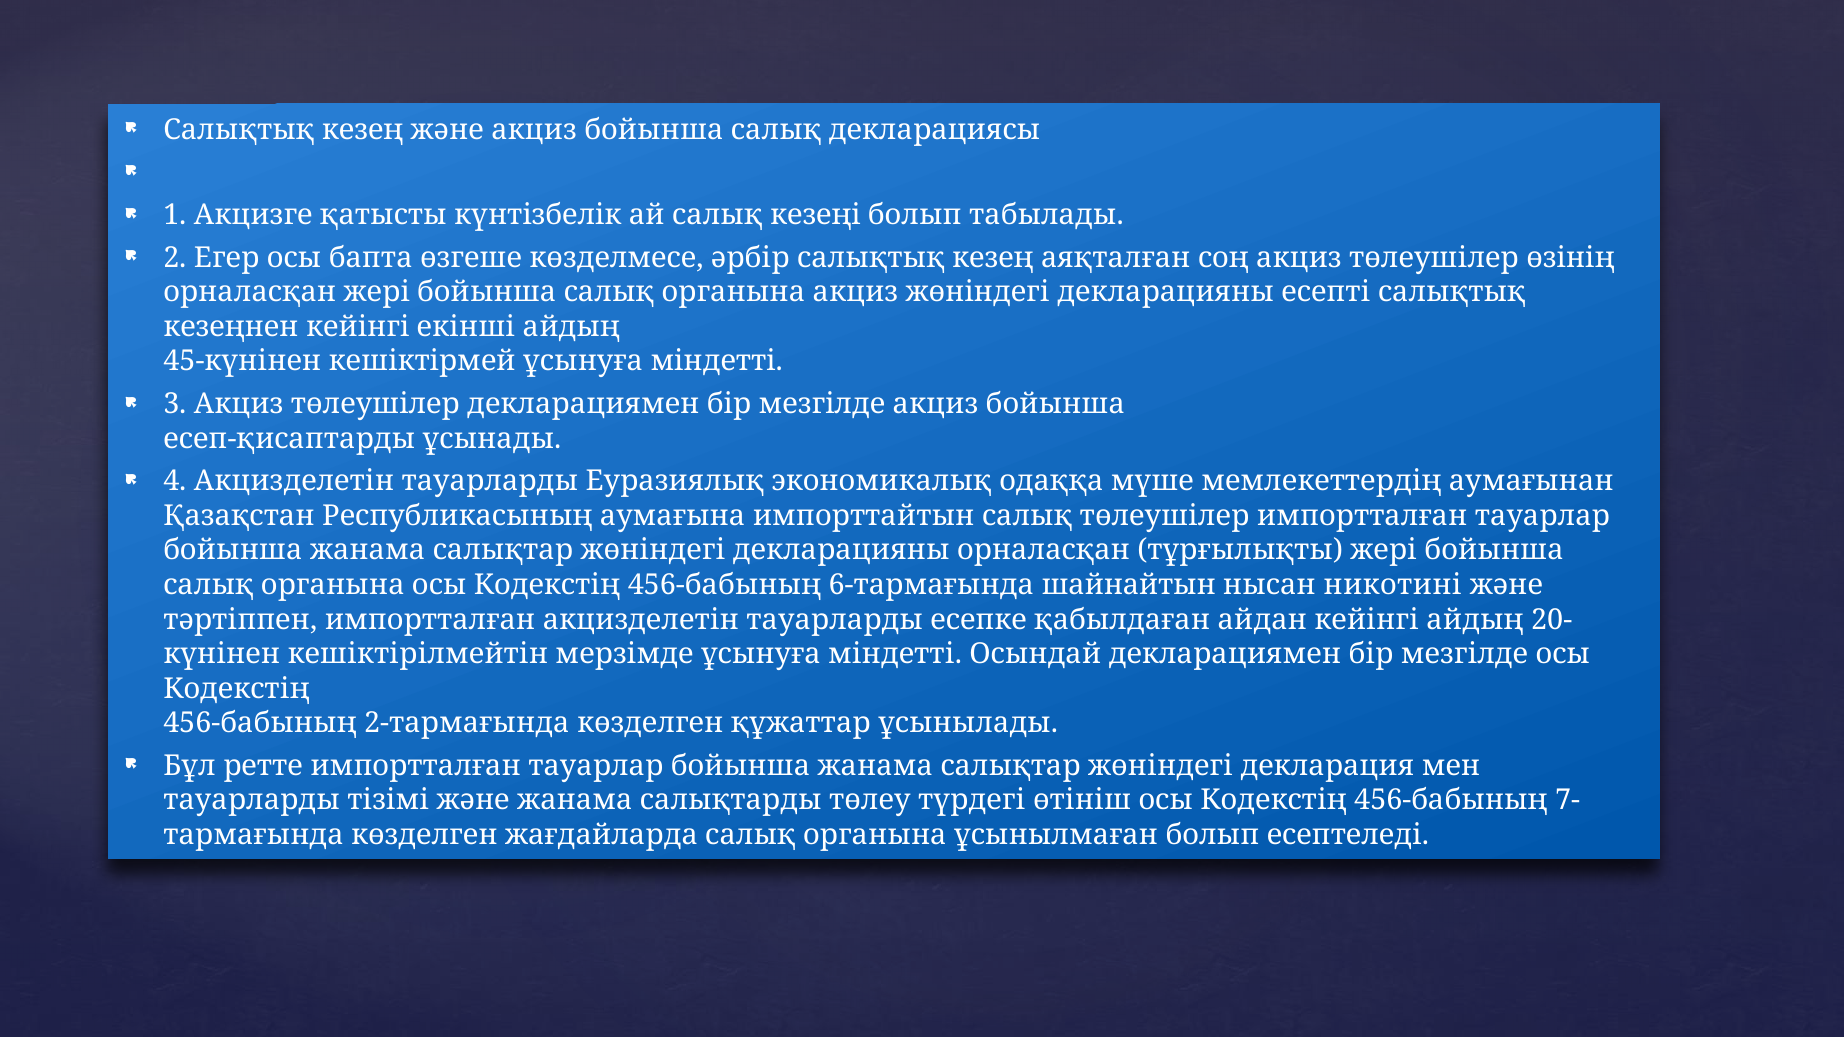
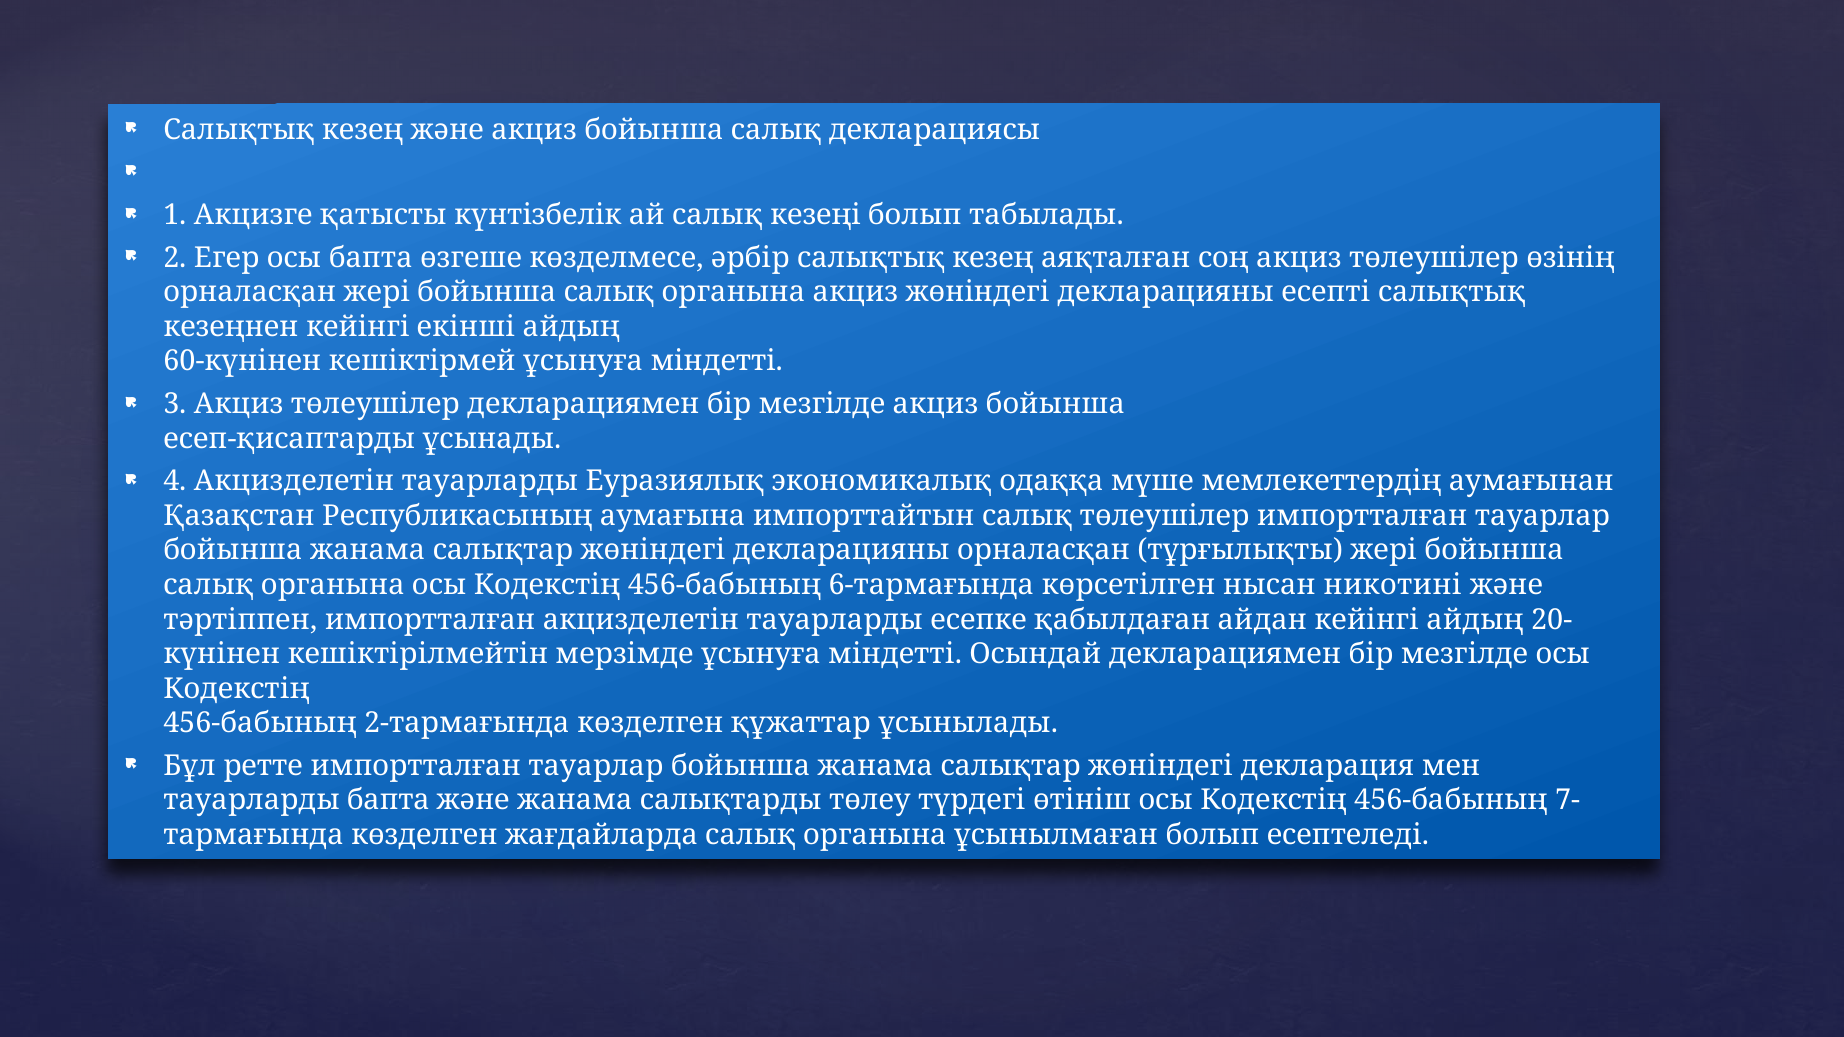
45-күнінен: 45-күнінен -> 60-күнінен
шайнайтын: шайнайтын -> көрсетілген
тауарларды тізімі: тізімі -> бапта
